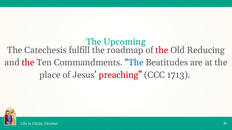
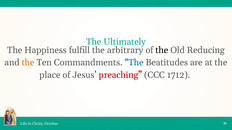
Upcoming: Upcoming -> Ultimately
Catechesis: Catechesis -> Happiness
roadmap: roadmap -> arbitrary
the at (162, 50) colour: red -> black
the at (28, 63) colour: red -> orange
1713: 1713 -> 1712
